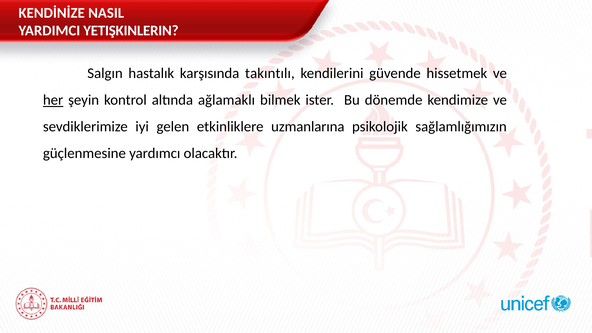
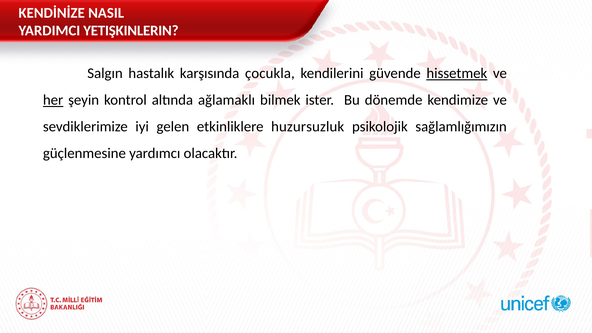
takıntılı: takıntılı -> çocukla
hissetmek underline: none -> present
uzmanlarına: uzmanlarına -> huzursuzluk
